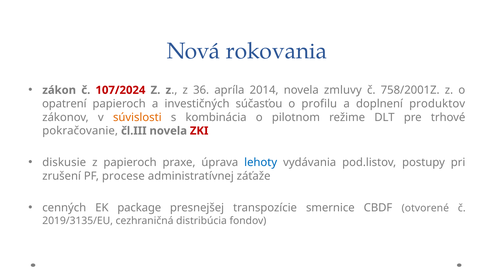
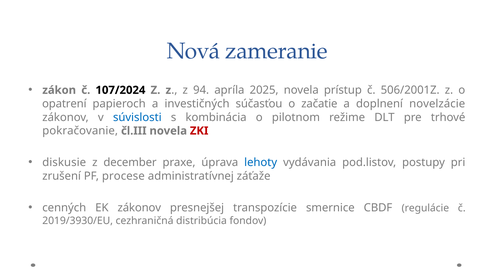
rokovania: rokovania -> zameranie
107/2024 colour: red -> black
36: 36 -> 94
2014: 2014 -> 2025
zmluvy: zmluvy -> prístup
758/2001Z: 758/2001Z -> 506/2001Z
profilu: profilu -> začatie
produktov: produktov -> novelzácie
súvislosti colour: orange -> blue
z papieroch: papieroch -> december
EK package: package -> zákonov
otvorené: otvorené -> regulácie
2019/3135/EU: 2019/3135/EU -> 2019/3930/EU
